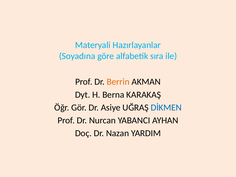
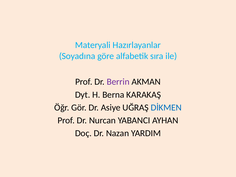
Berrin colour: orange -> purple
